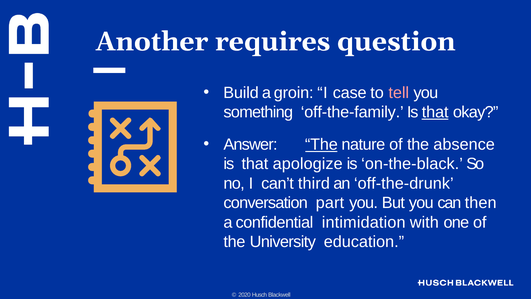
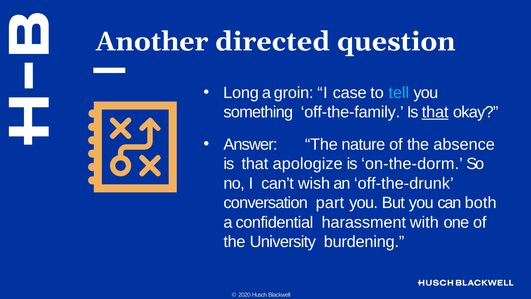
requires: requires -> directed
Build: Build -> Long
tell colour: pink -> light blue
The at (321, 144) underline: present -> none
on-the-black: on-the-black -> on-the-dorm
third: third -> wish
then: then -> both
intimidation: intimidation -> harassment
education: education -> burdening
